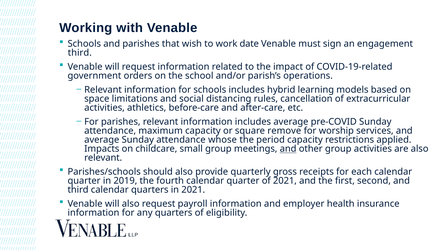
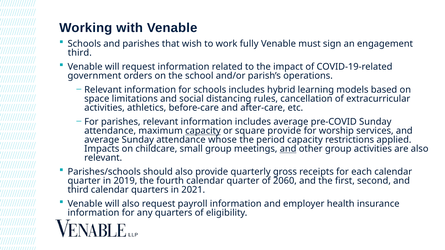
date: date -> fully
capacity at (203, 131) underline: none -> present
square remove: remove -> provide
of 2021: 2021 -> 2060
